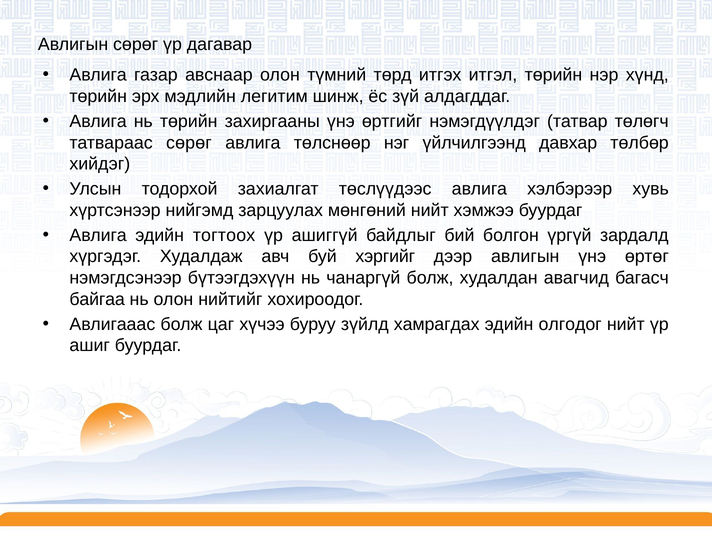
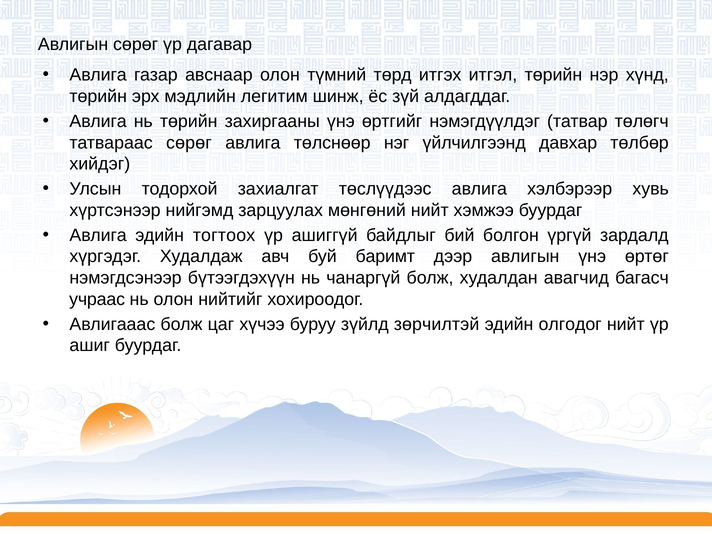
хэргийг: хэргийг -> баримт
байгаа: байгаа -> учраас
хамрагдах: хамрагдах -> зөрчилтэй
